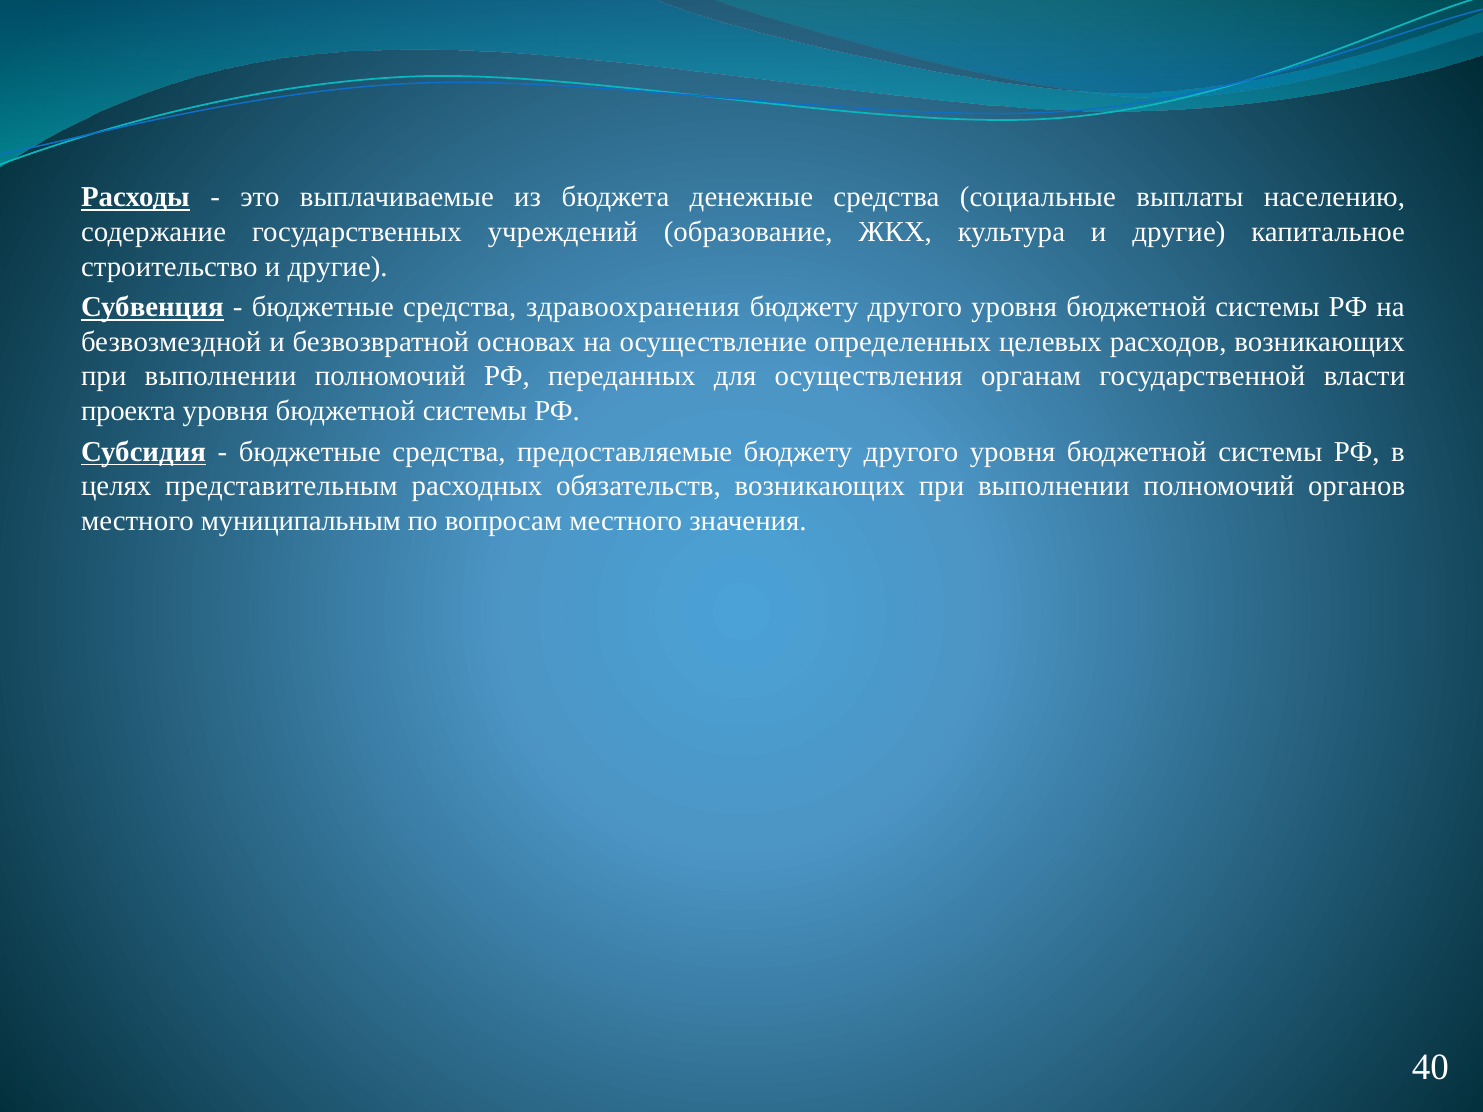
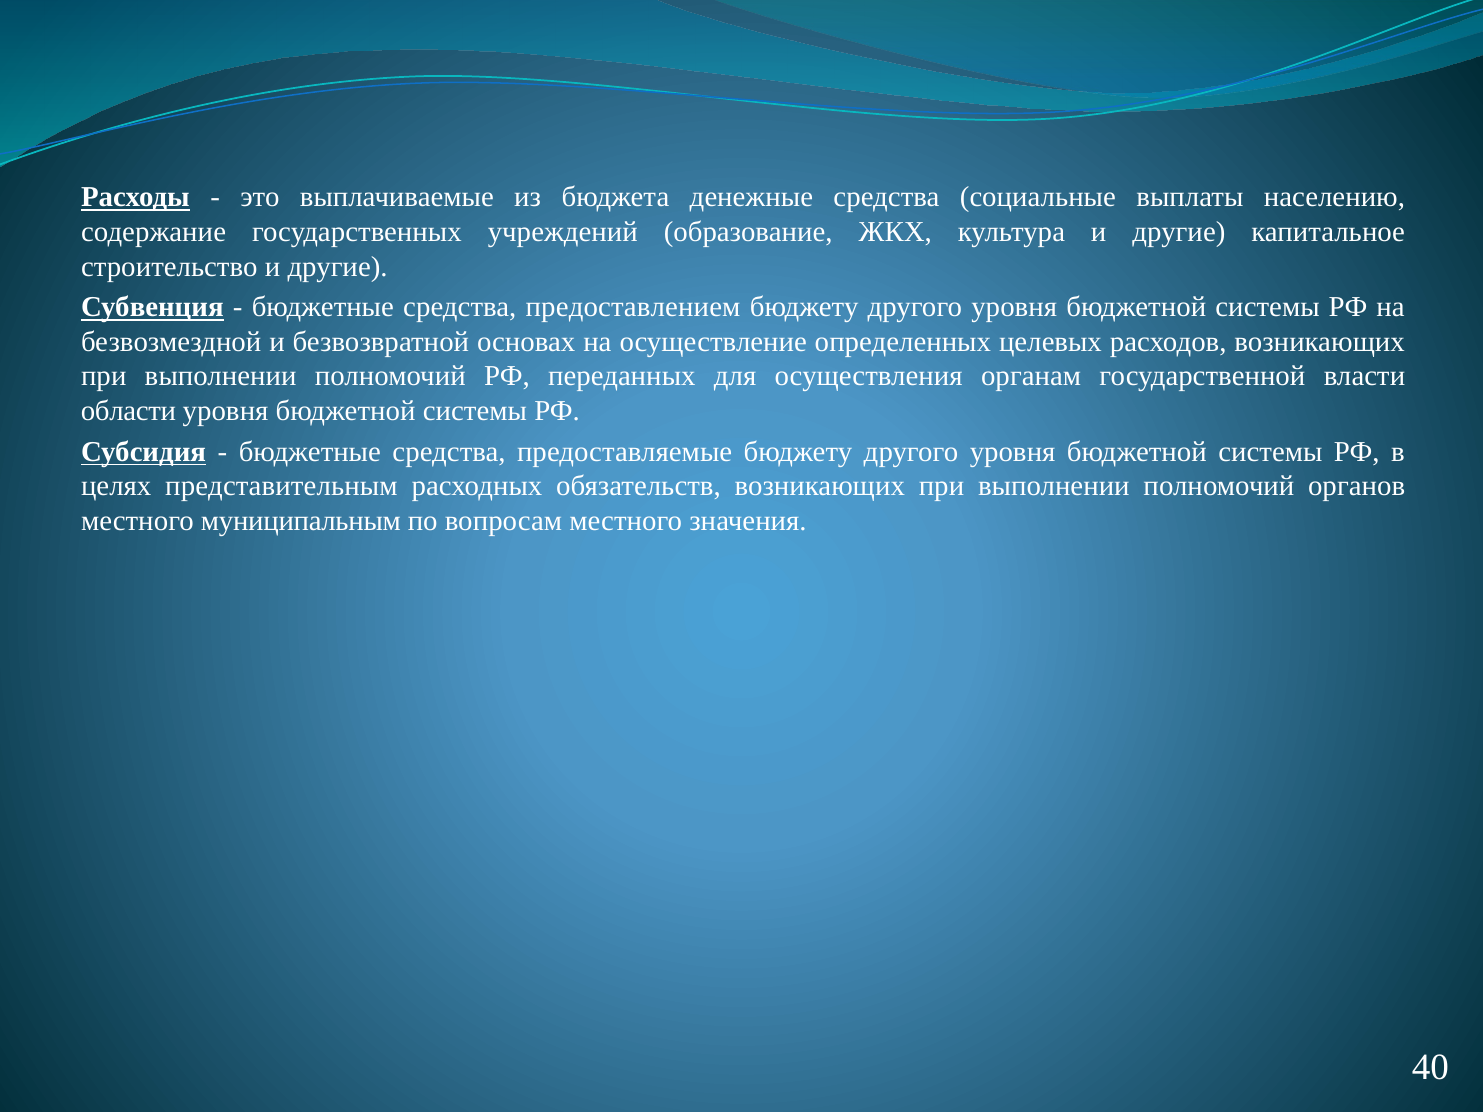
здравоохранения: здравоохранения -> предоставлением
проекта: проекта -> области
